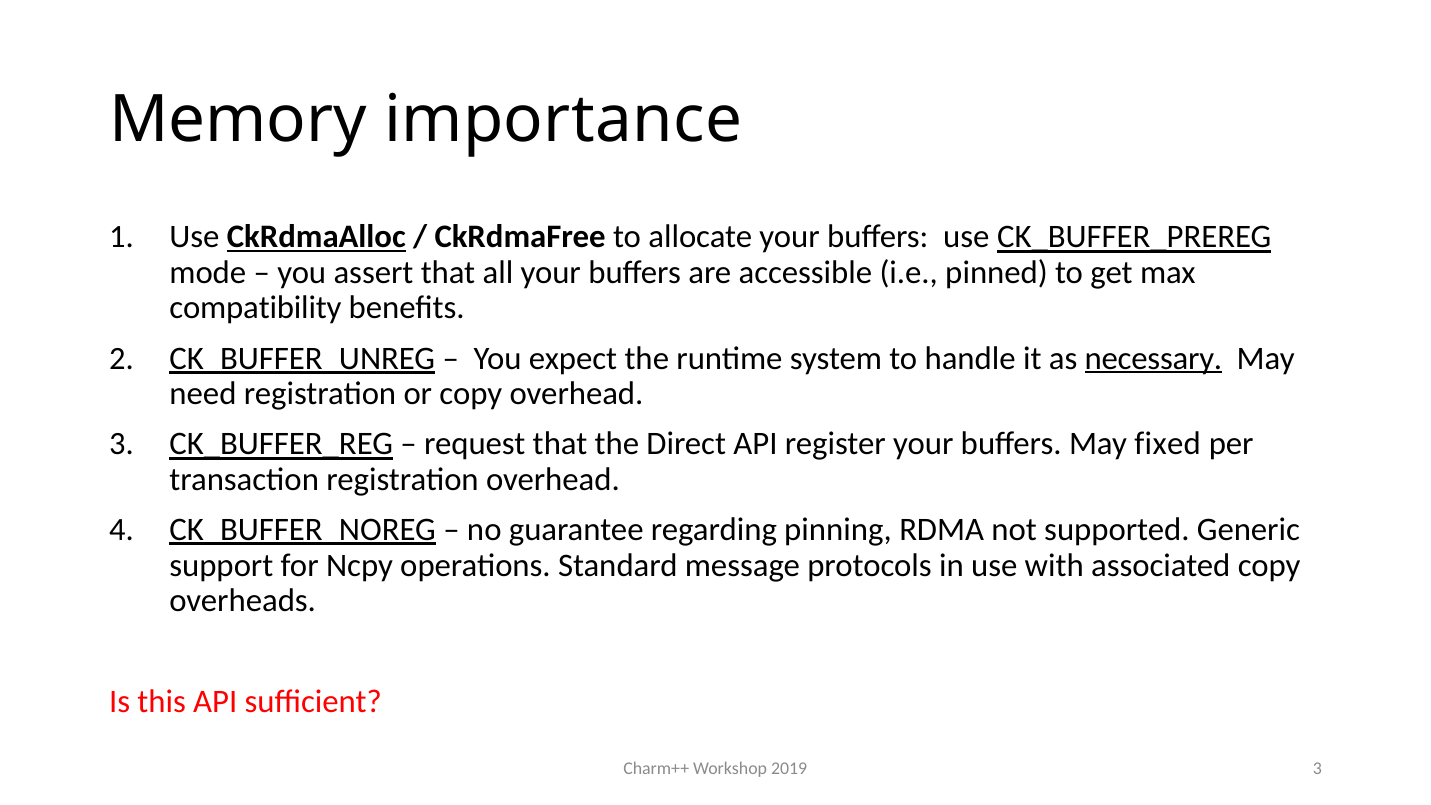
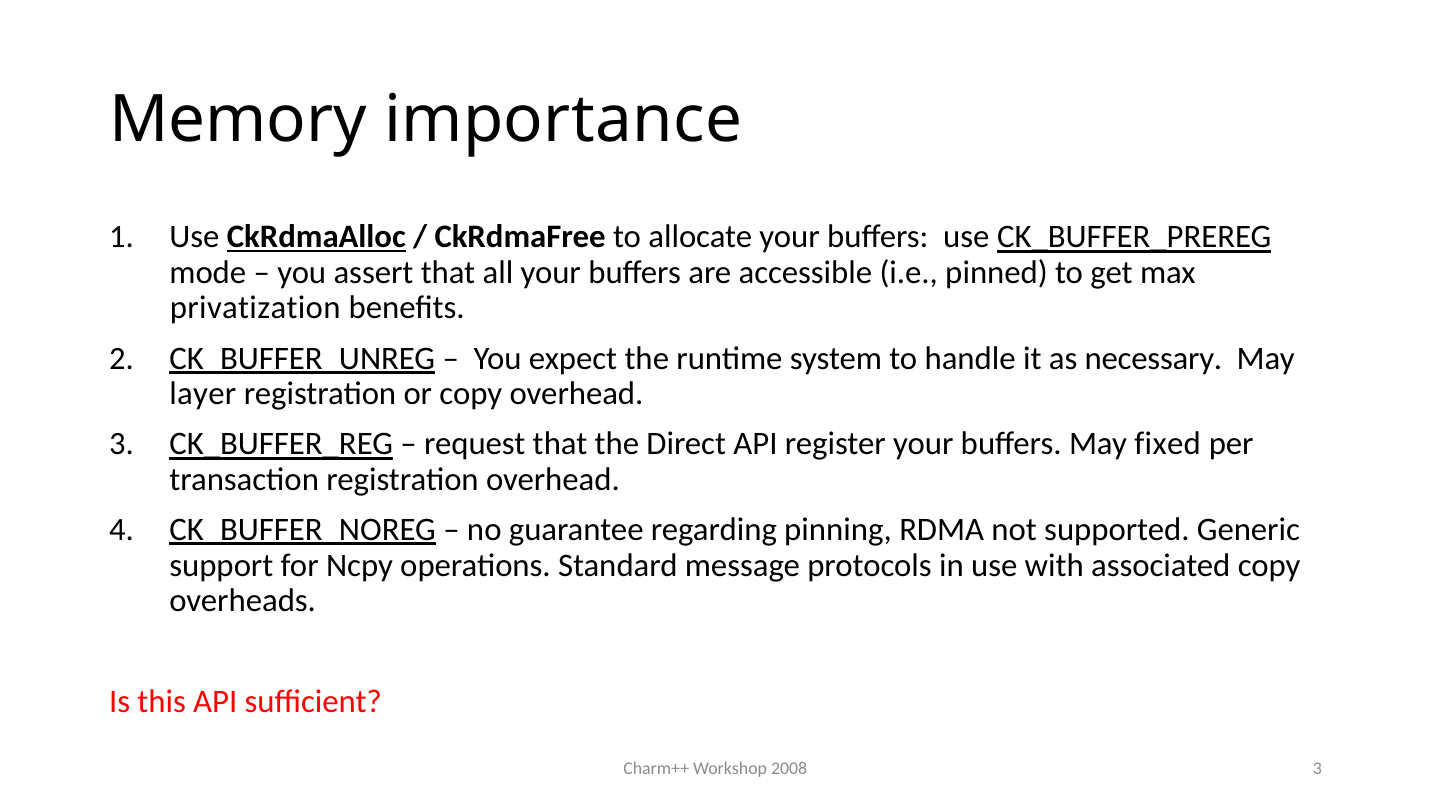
compatibility: compatibility -> privatization
necessary underline: present -> none
need: need -> layer
2019: 2019 -> 2008
